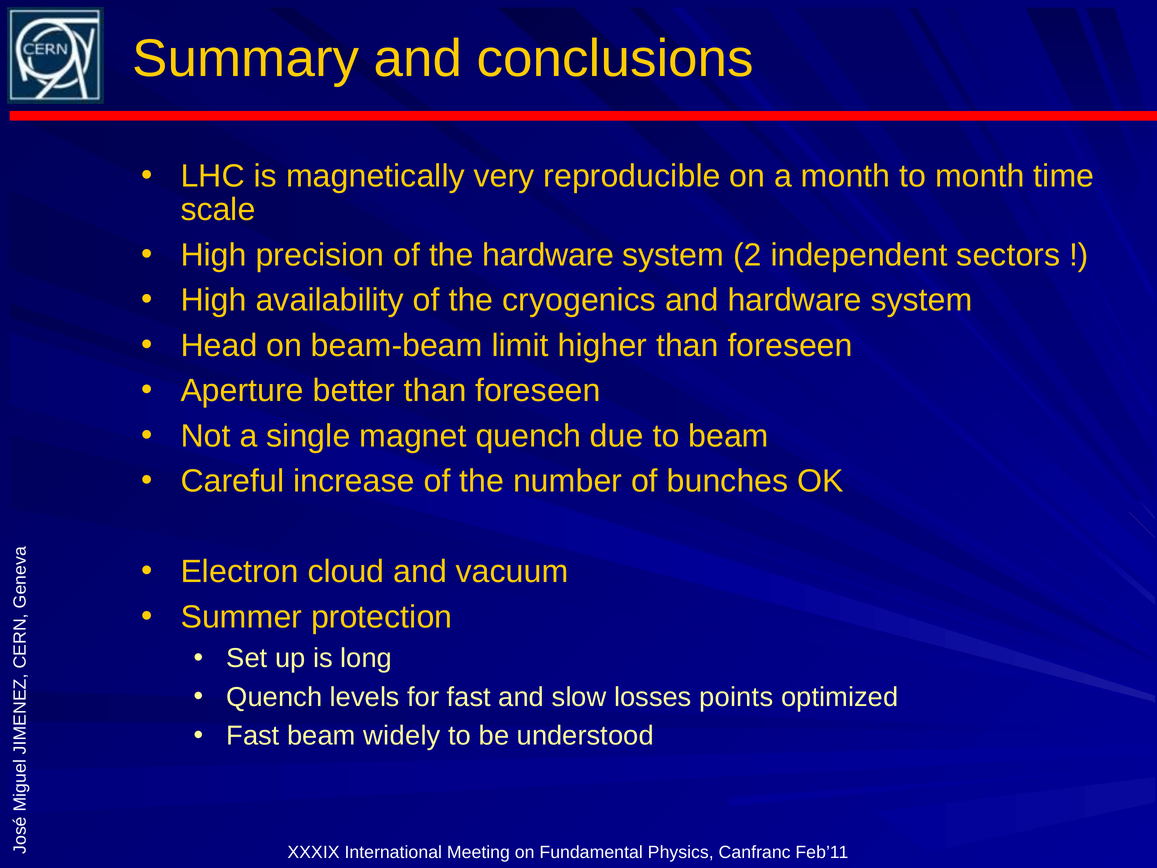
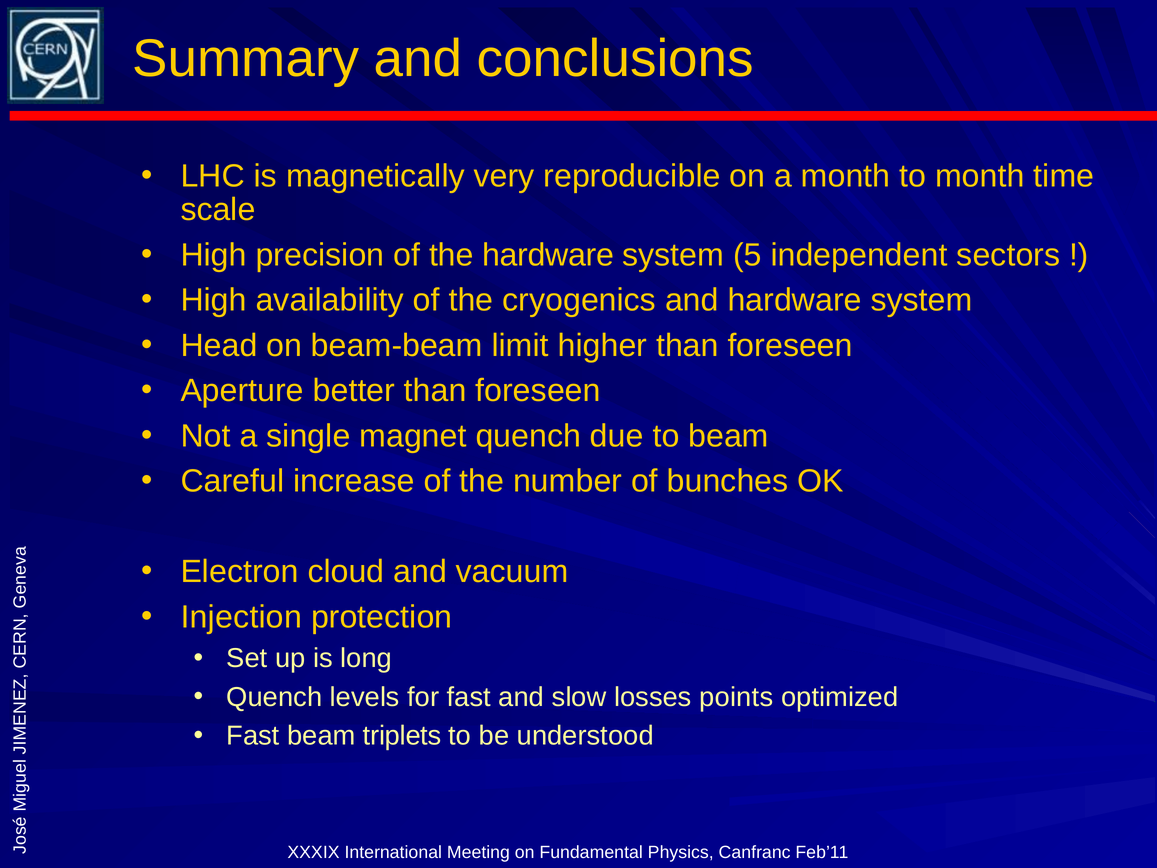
2: 2 -> 5
Summer: Summer -> Injection
widely: widely -> triplets
